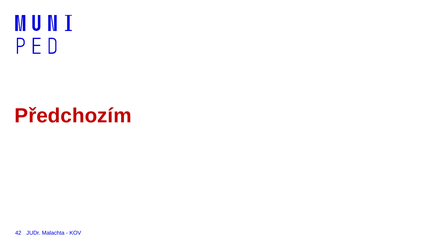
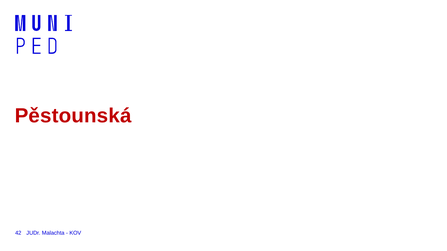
Předchozím: Předchozím -> Pěstounská
